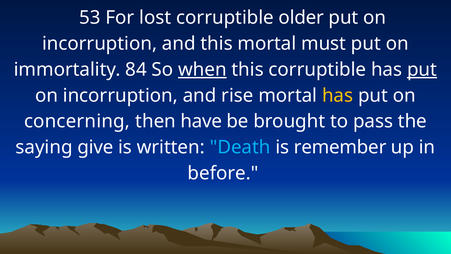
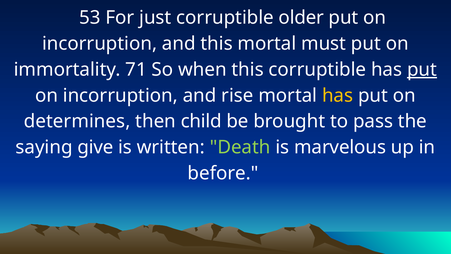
lost: lost -> just
84: 84 -> 71
when underline: present -> none
concerning: concerning -> determines
have: have -> child
Death colour: light blue -> light green
remember: remember -> marvelous
